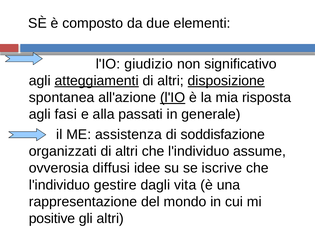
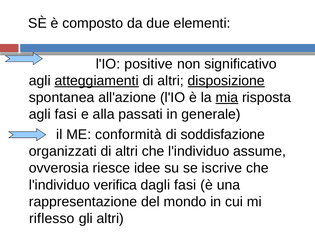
giudizio: giudizio -> positive
l'IO at (173, 98) underline: present -> none
mia underline: none -> present
assistenza: assistenza -> conformità
diffusi: diffusi -> riesce
gestire: gestire -> verifica
dagli vita: vita -> fasi
positive: positive -> riflesso
